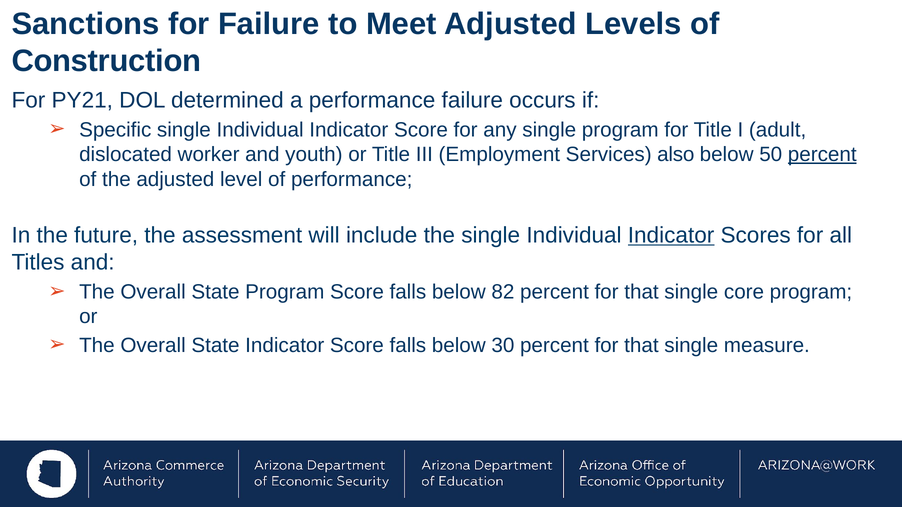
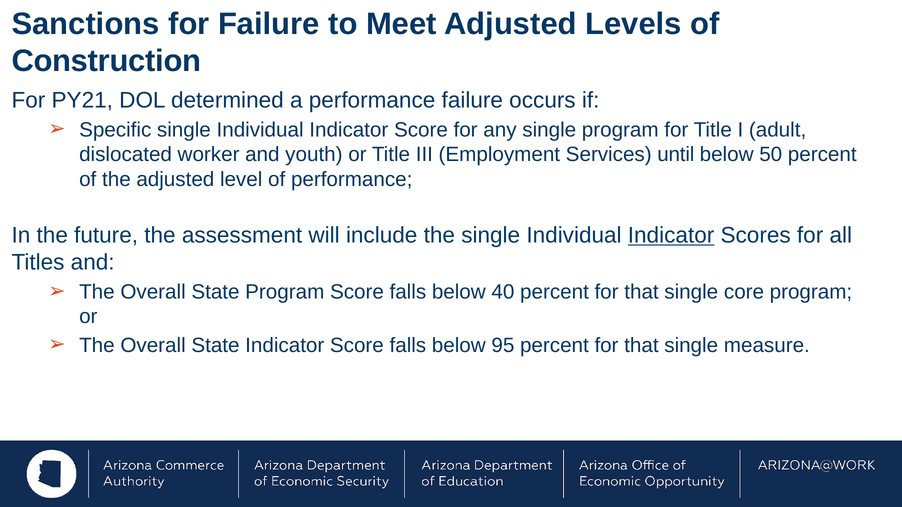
also: also -> until
percent at (822, 155) underline: present -> none
82: 82 -> 40
30: 30 -> 95
